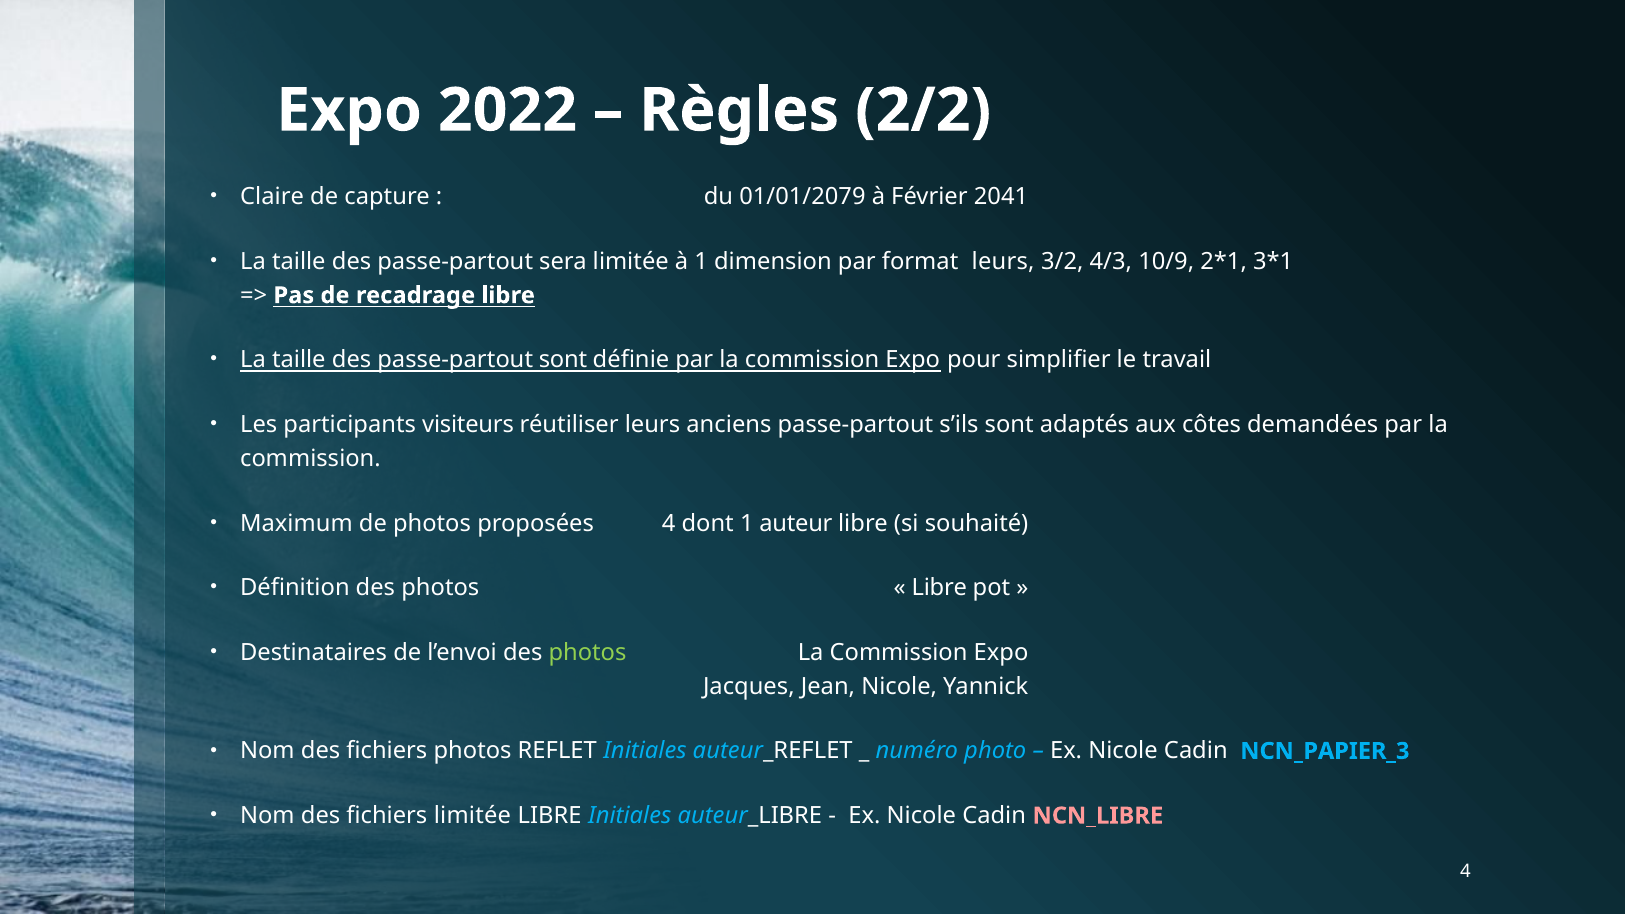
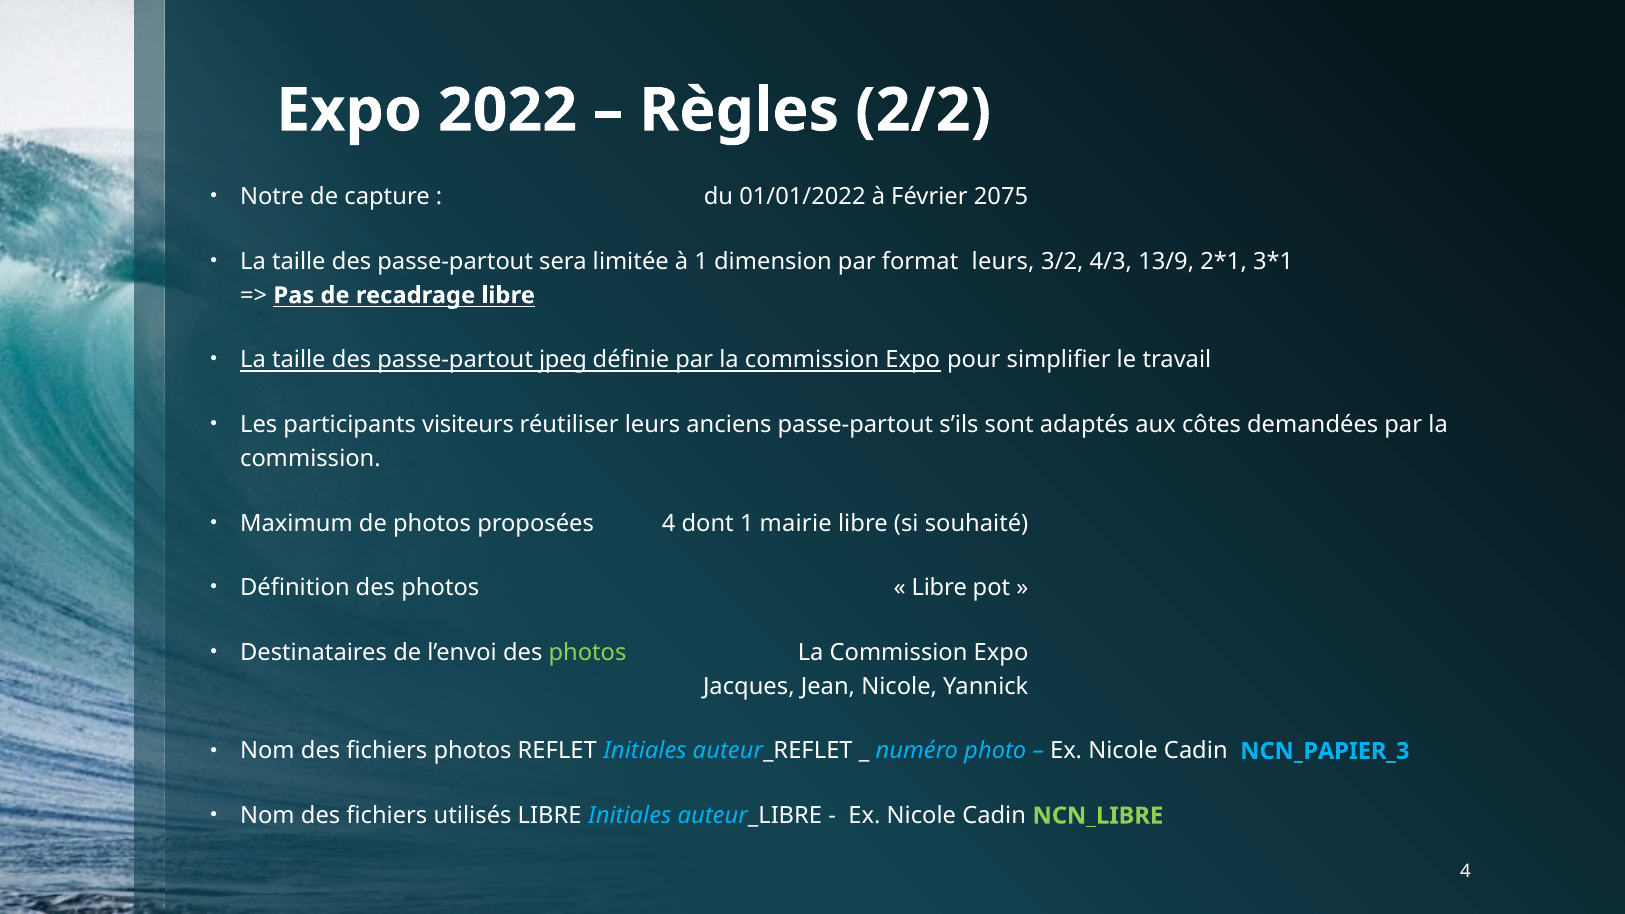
Claire: Claire -> Notre
01/01/2079: 01/01/2079 -> 01/01/2022
2041: 2041 -> 2075
10/9: 10/9 -> 13/9
passe-partout sont: sont -> jpeg
auteur: auteur -> mairie
fichiers limitée: limitée -> utilisés
NCN_LIBRE colour: pink -> light green
